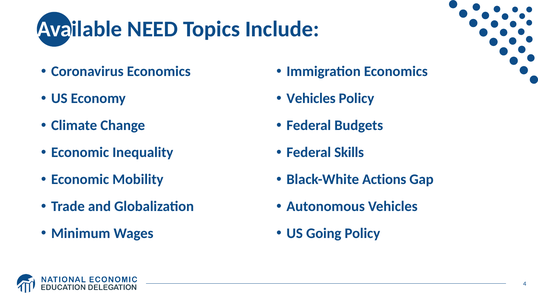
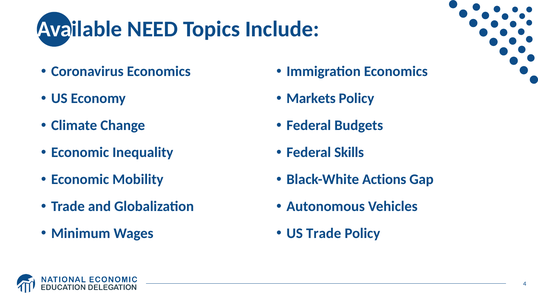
Vehicles at (311, 98): Vehicles -> Markets
US Going: Going -> Trade
